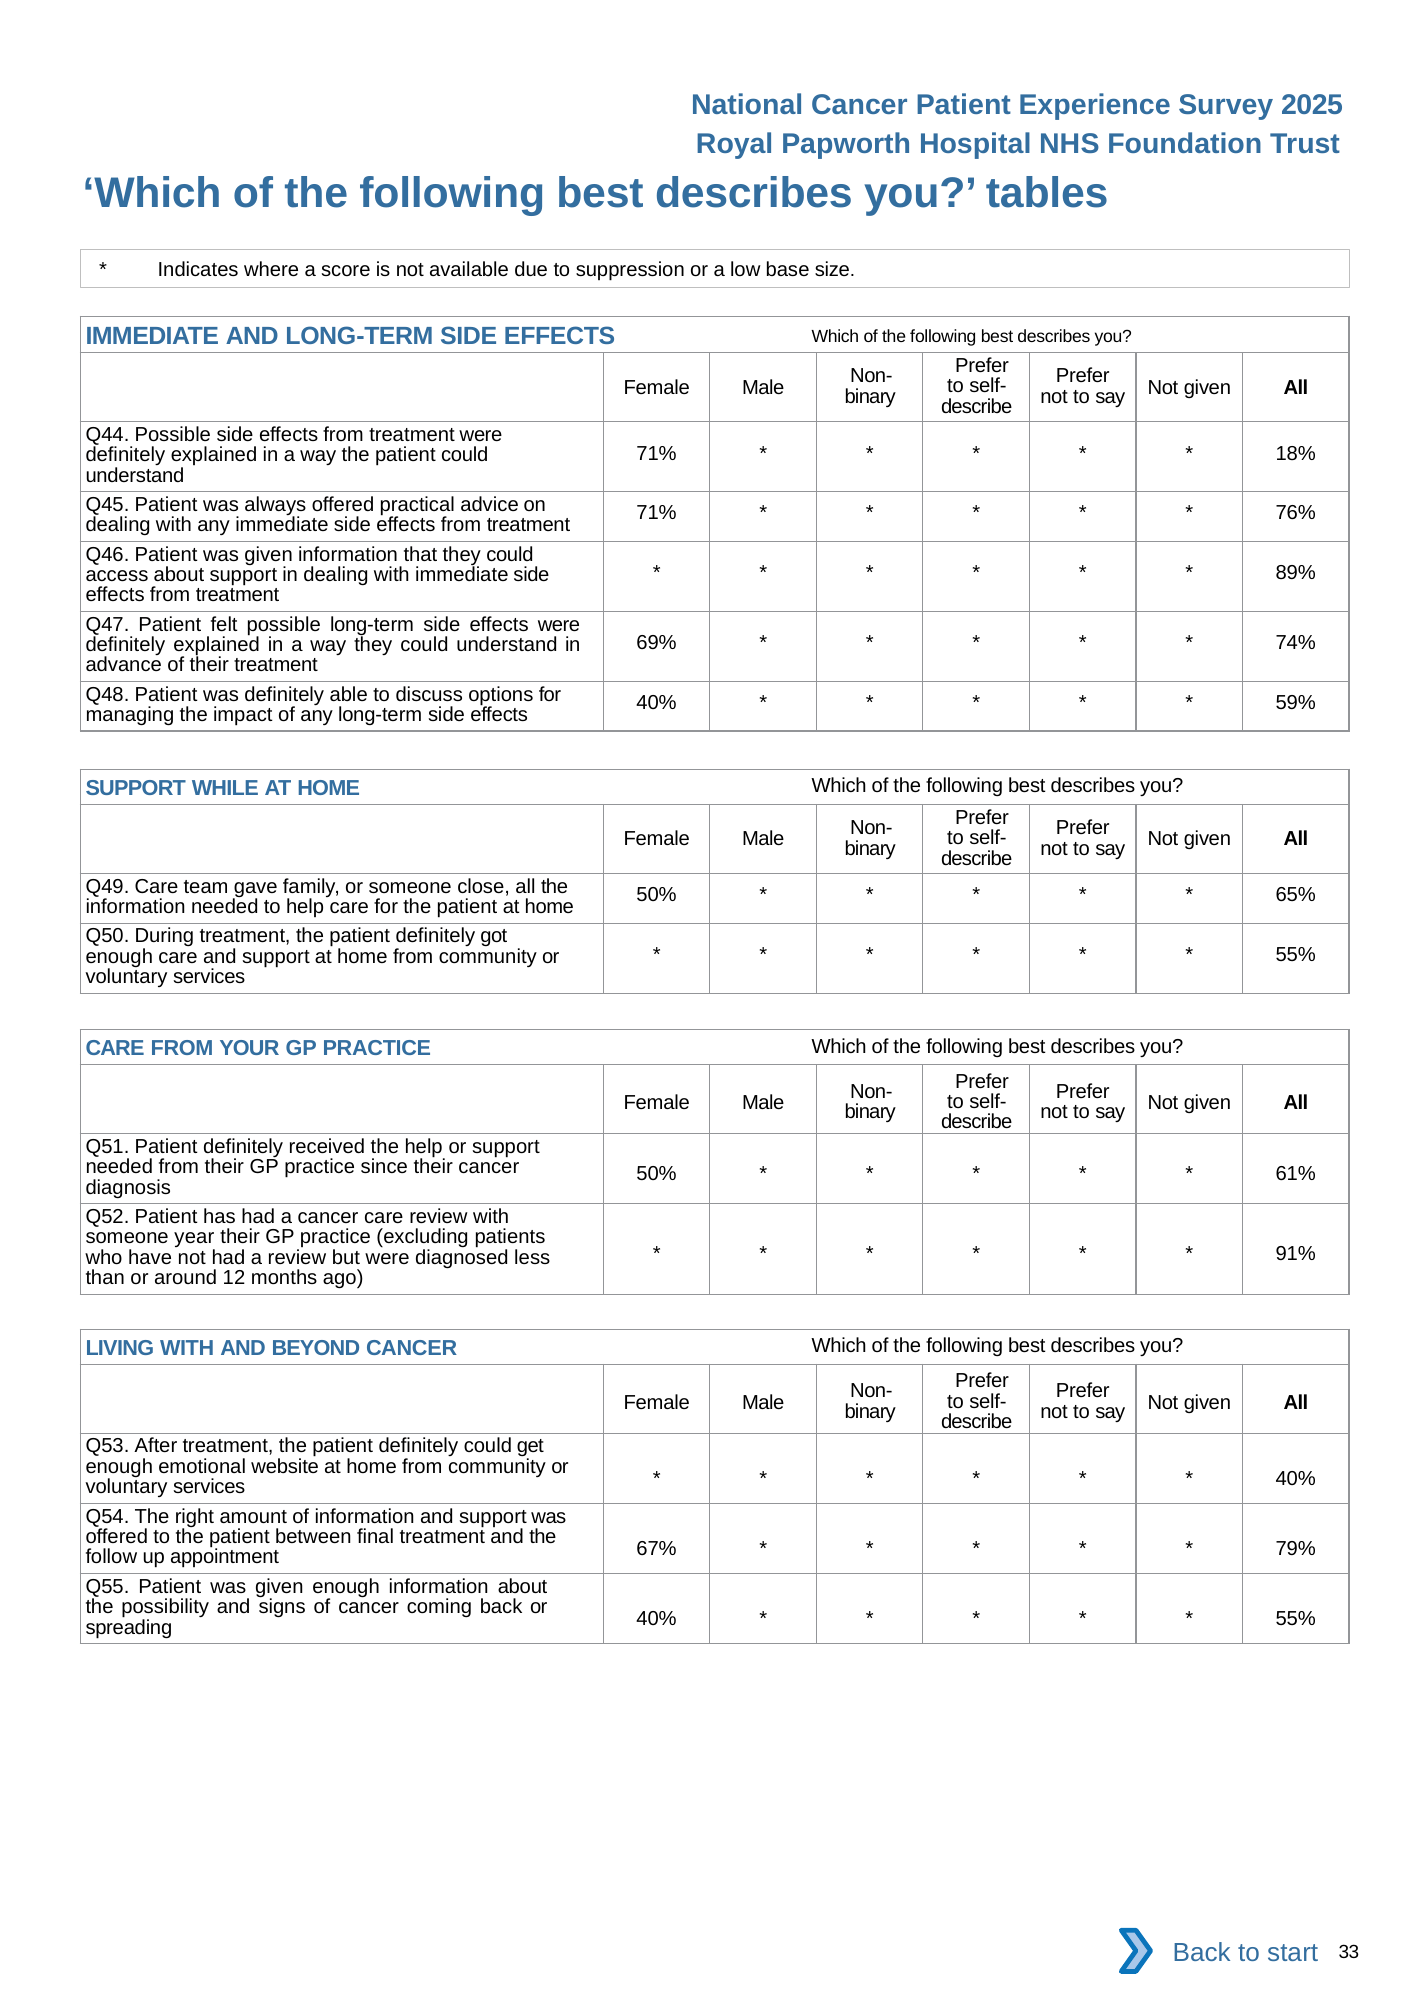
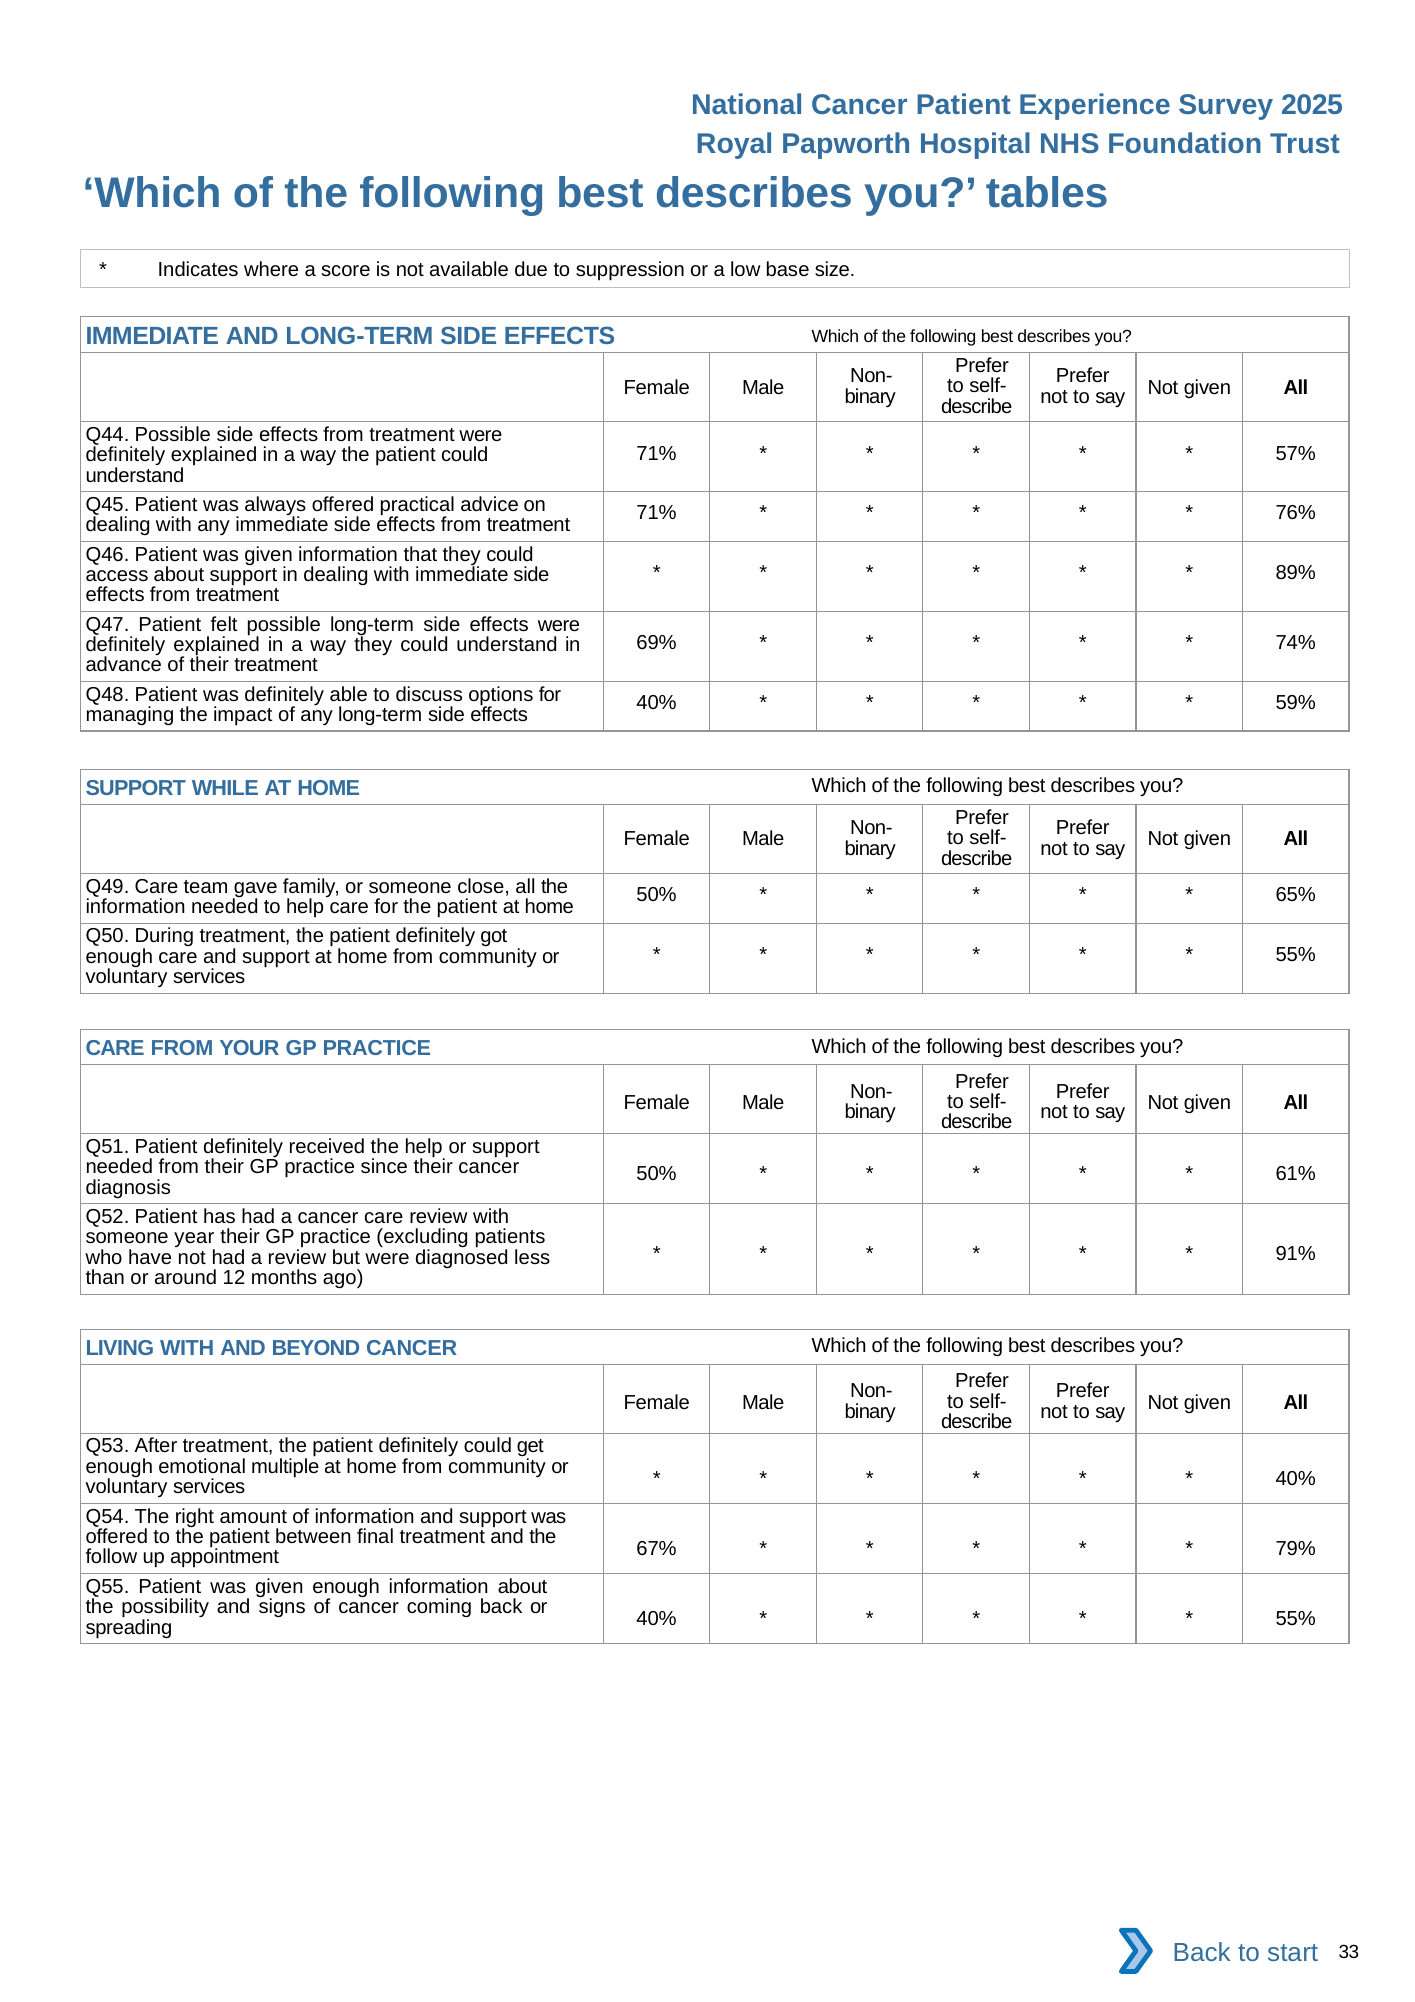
18%: 18% -> 57%
website: website -> multiple
